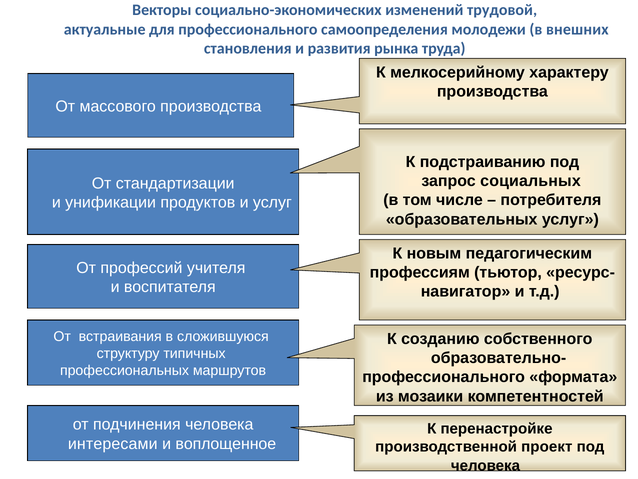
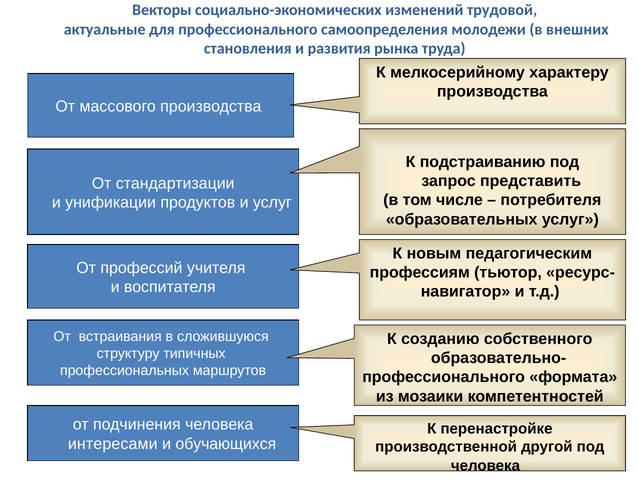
социальных: социальных -> представить
воплощенное: воплощенное -> обучающихся
проект: проект -> другой
